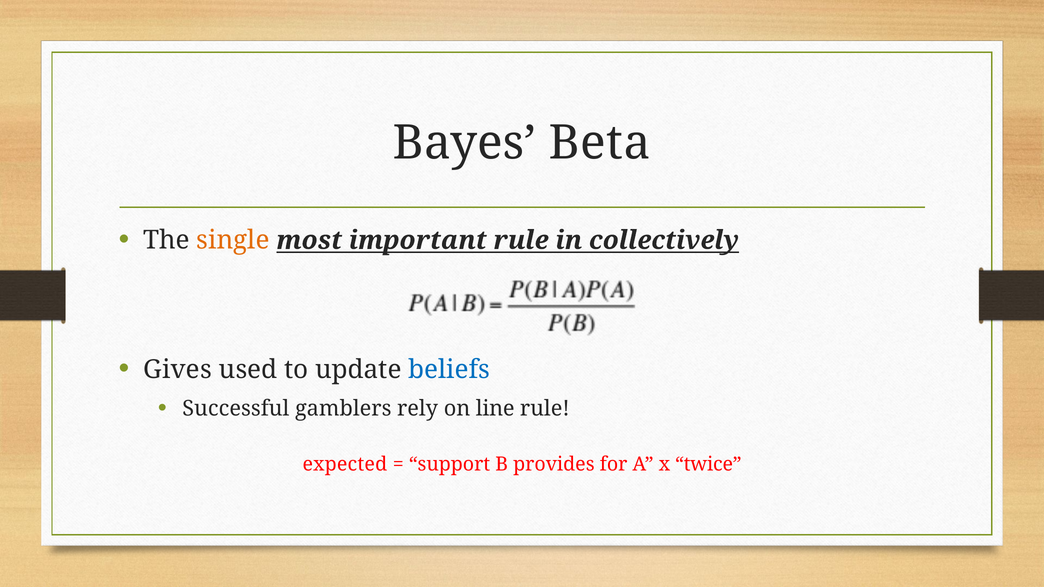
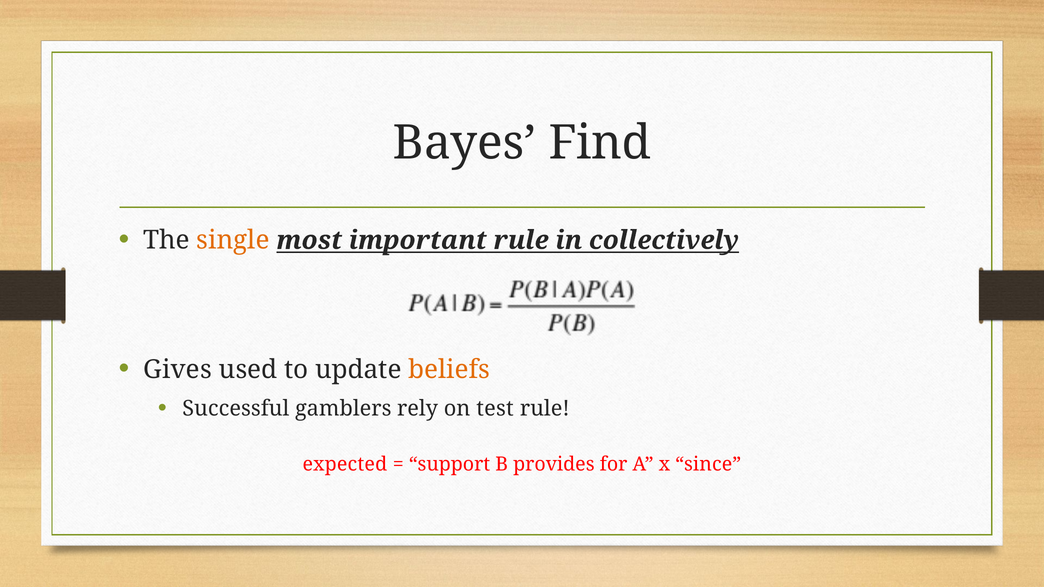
Beta: Beta -> Find
beliefs colour: blue -> orange
line: line -> test
twice: twice -> since
